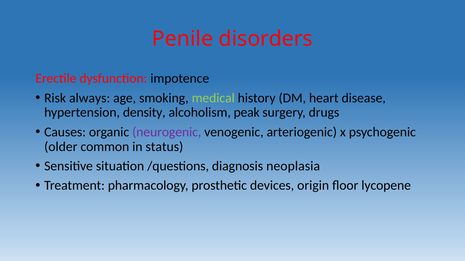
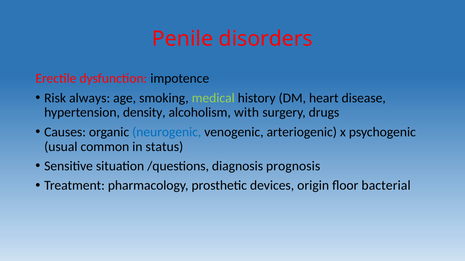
peak: peak -> with
neurogenic colour: purple -> blue
older: older -> usual
neoplasia: neoplasia -> prognosis
lycopene: lycopene -> bacterial
